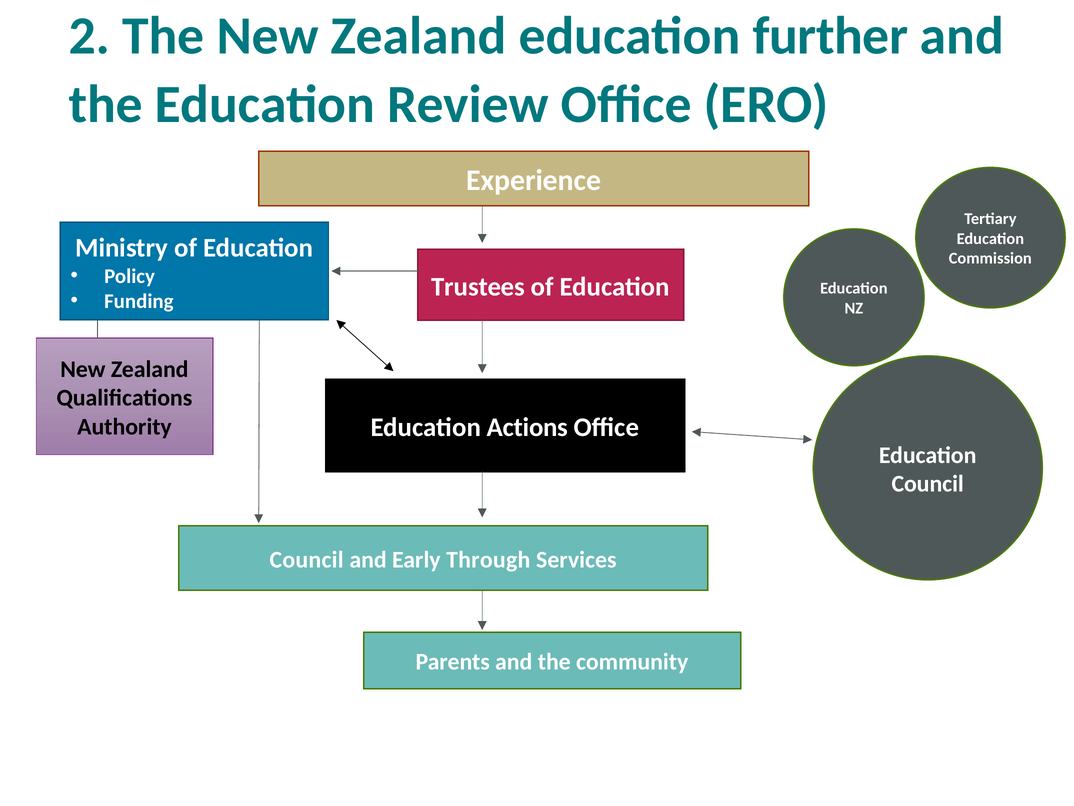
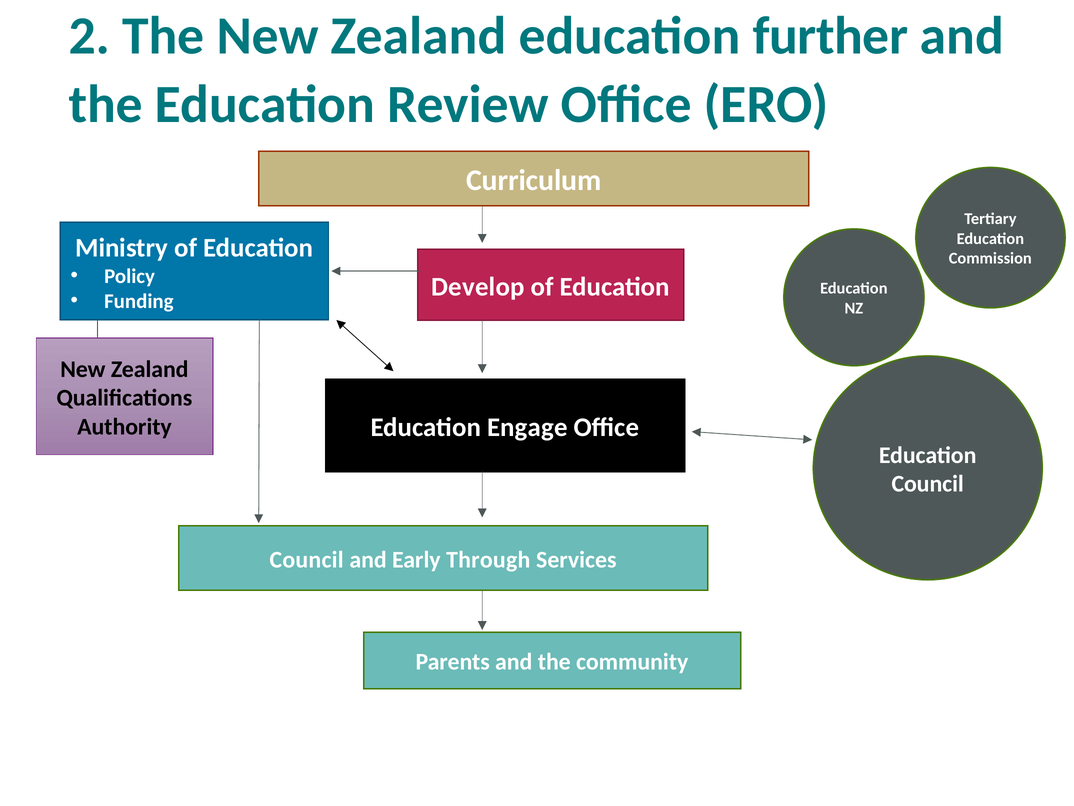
Experience: Experience -> Curriculum
Trustees: Trustees -> Develop
Actions: Actions -> Engage
